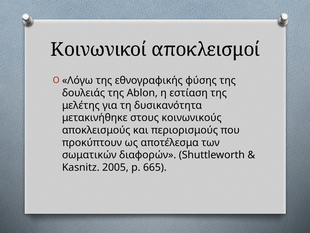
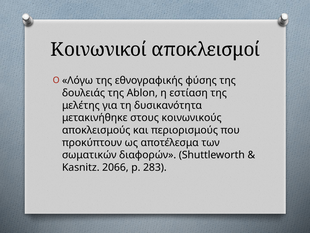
2005: 2005 -> 2066
665: 665 -> 283
